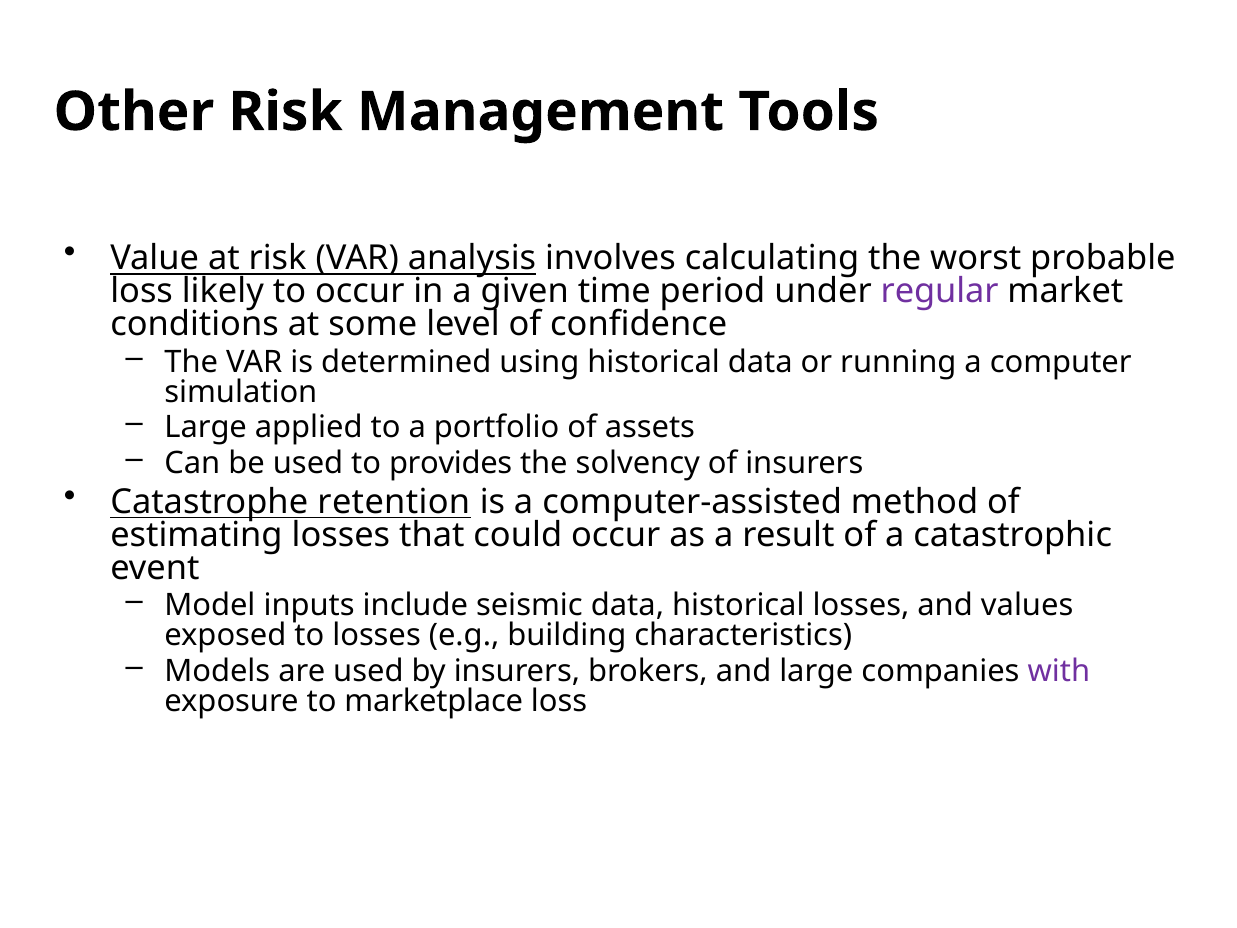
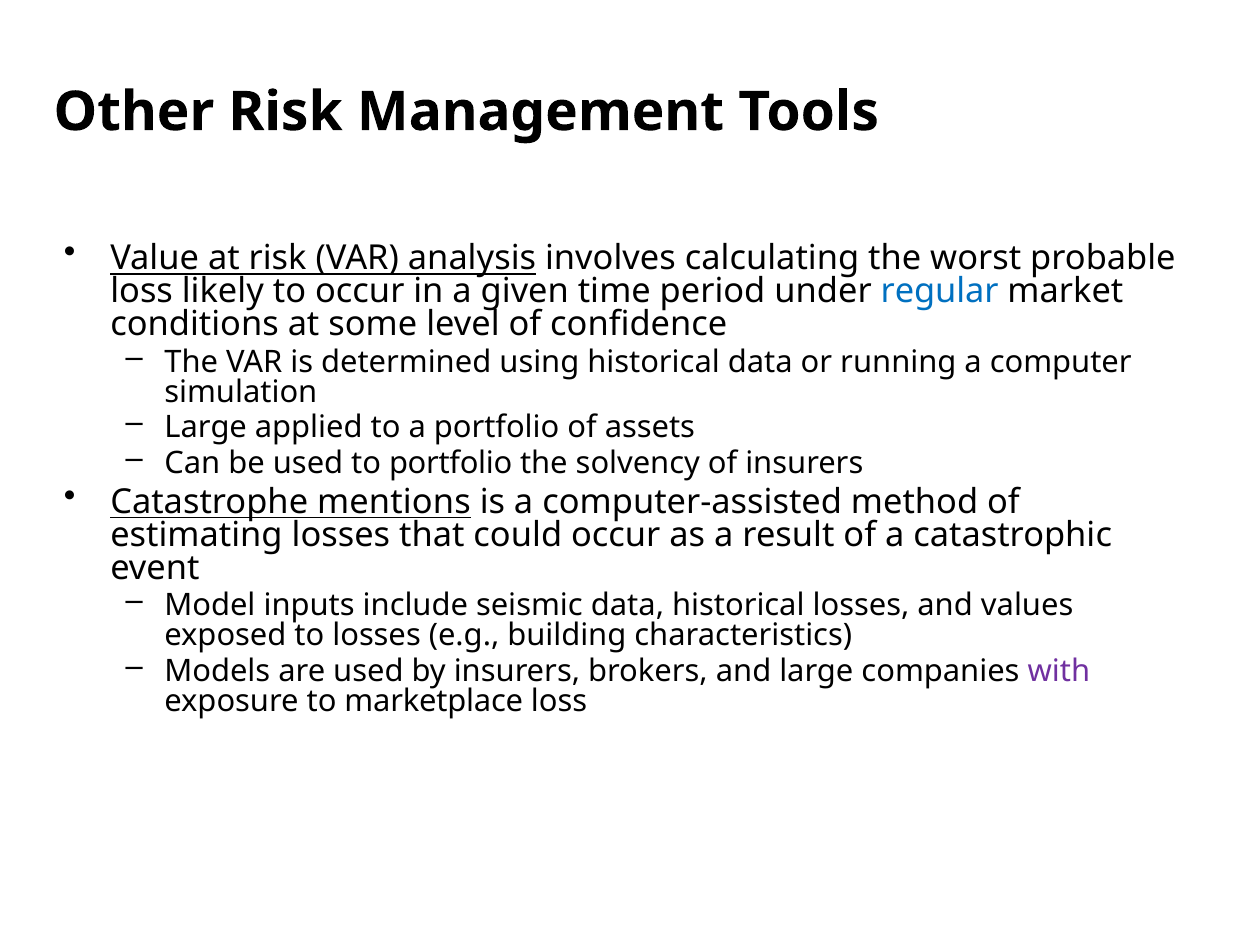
regular colour: purple -> blue
to provides: provides -> portfolio
retention: retention -> mentions
